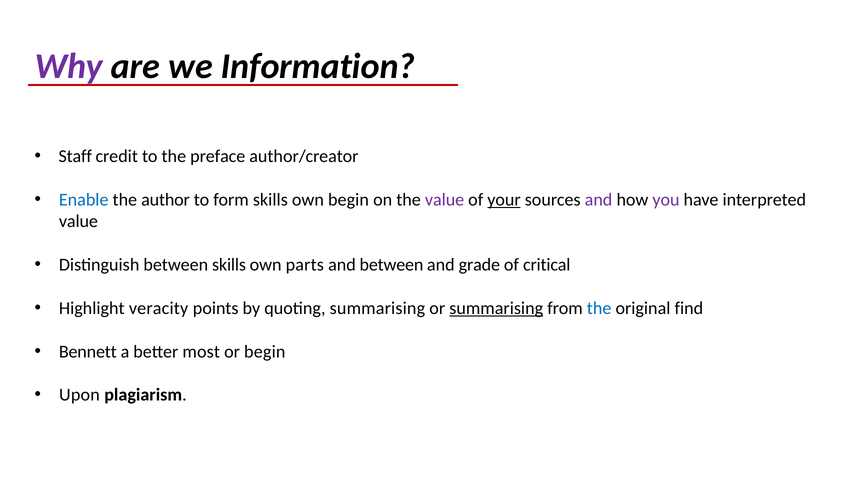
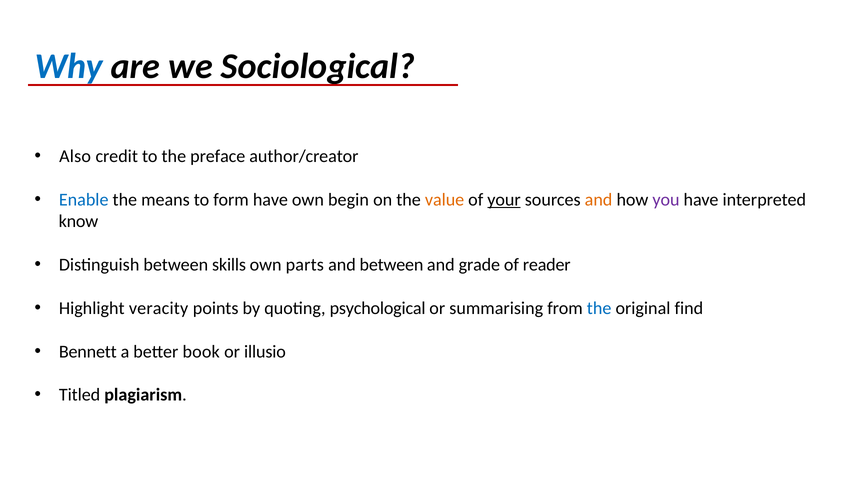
Why colour: purple -> blue
Information: Information -> Sociological
Staff: Staff -> Also
author: author -> means
form skills: skills -> have
value at (445, 200) colour: purple -> orange
and at (599, 200) colour: purple -> orange
value at (78, 221): value -> know
critical: critical -> reader
quoting summarising: summarising -> psychological
summarising at (496, 308) underline: present -> none
most: most -> book
or begin: begin -> illusio
Upon: Upon -> Titled
